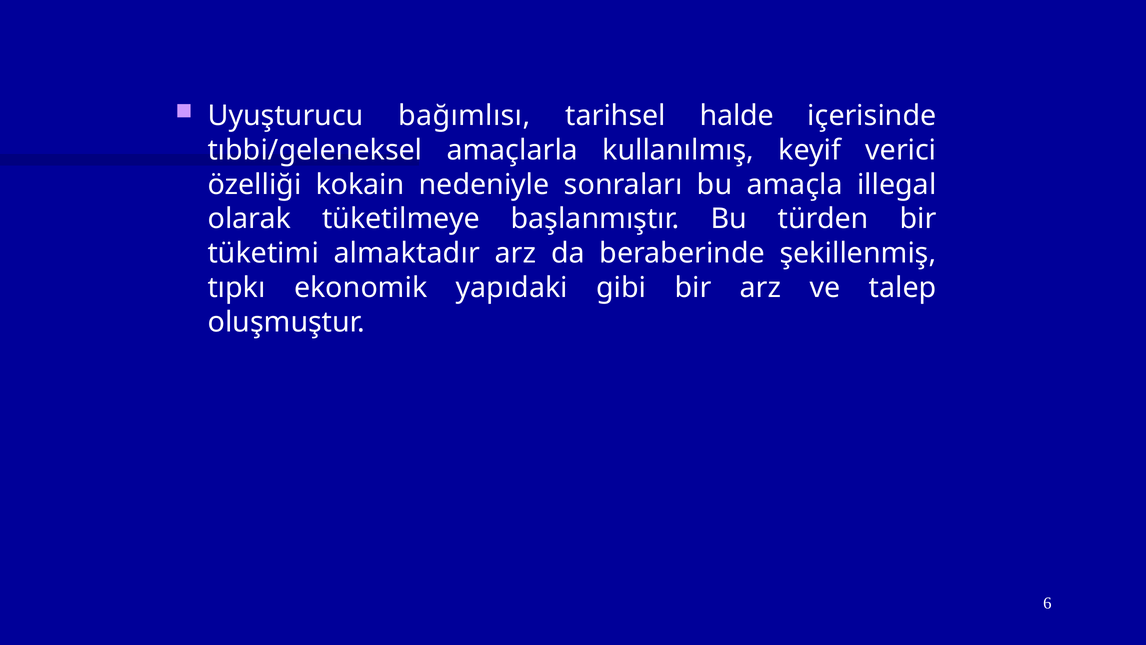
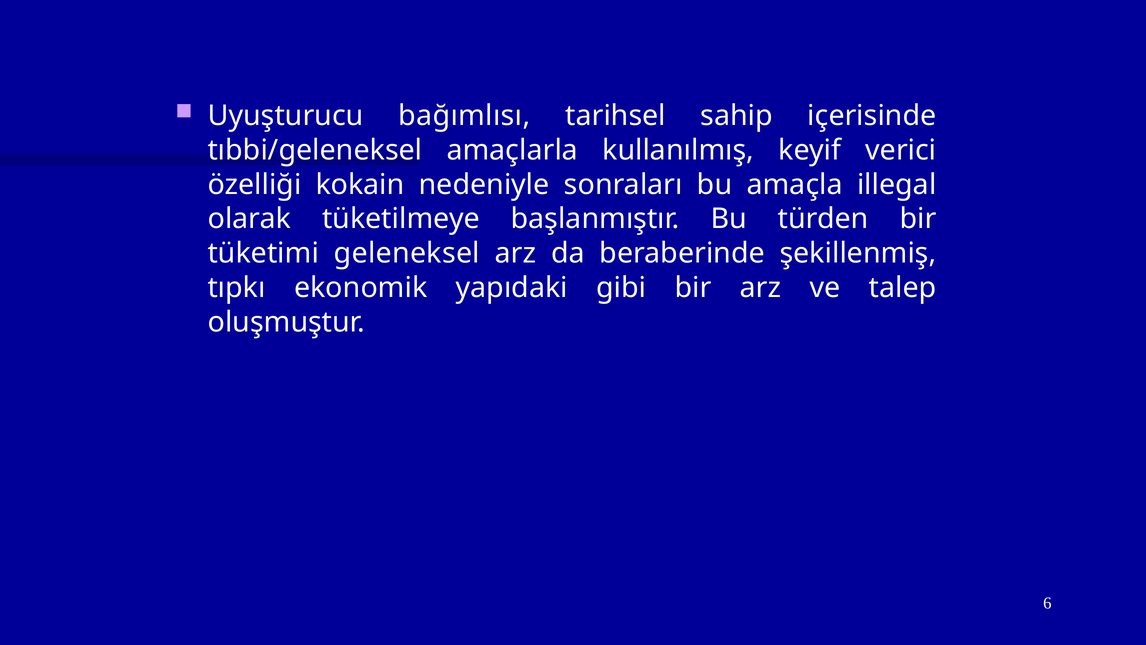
halde: halde -> sahip
almaktadır: almaktadır -> geleneksel
